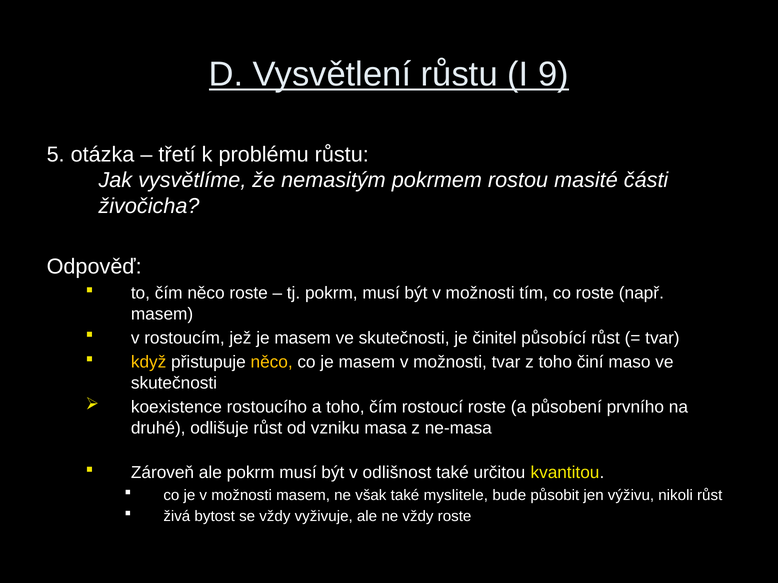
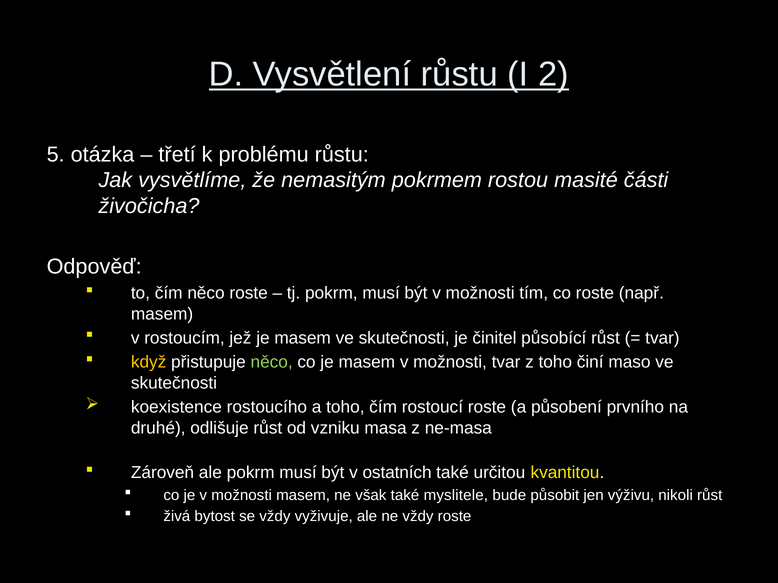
9: 9 -> 2
něco at (272, 363) colour: yellow -> light green
odlišnost: odlišnost -> ostatních
